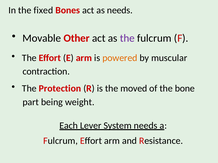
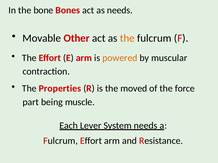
fixed: fixed -> bone
the at (127, 38) colour: purple -> orange
Protection: Protection -> Properties
bone: bone -> force
weight: weight -> muscle
